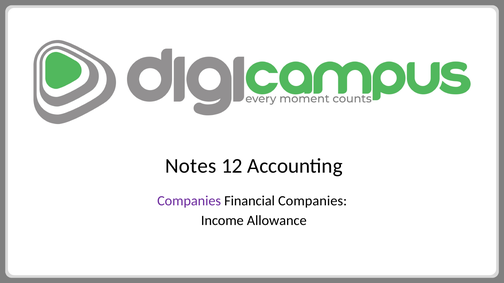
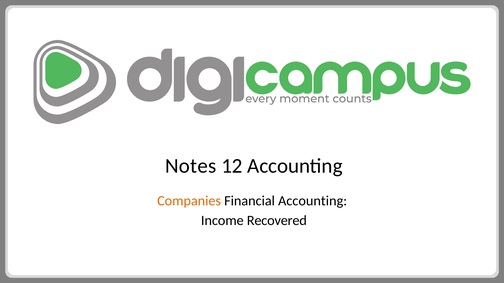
Companies at (189, 201) colour: purple -> orange
Financial Companies: Companies -> Accounting
Allowance: Allowance -> Recovered
